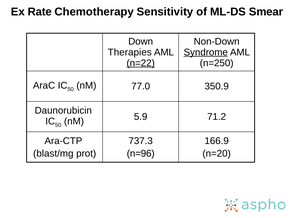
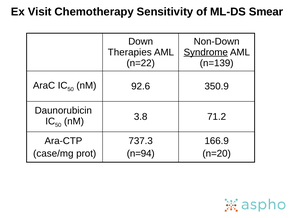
Rate: Rate -> Visit
n=22 underline: present -> none
n=250: n=250 -> n=139
77.0: 77.0 -> 92.6
5.9: 5.9 -> 3.8
blast/mg: blast/mg -> case/mg
n=96: n=96 -> n=94
